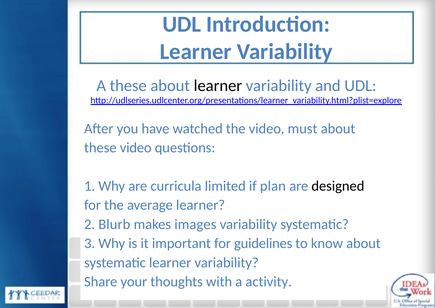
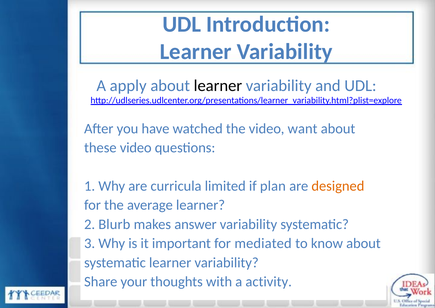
A these: these -> apply
must: must -> want
designed colour: black -> orange
images: images -> answer
guidelines: guidelines -> mediated
